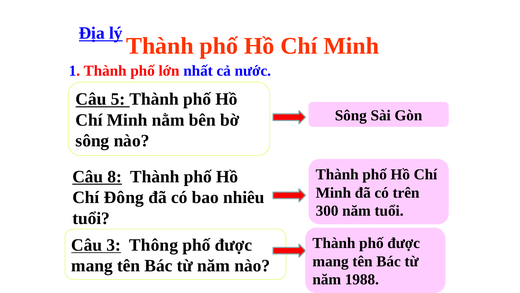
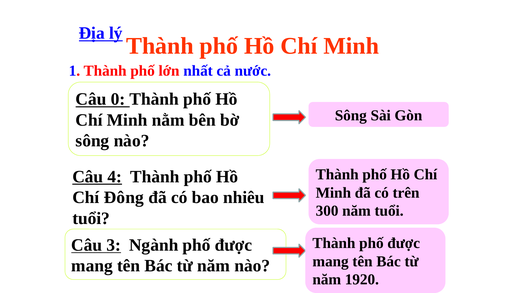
5: 5 -> 0
8: 8 -> 4
Thông: Thông -> Ngành
1988: 1988 -> 1920
